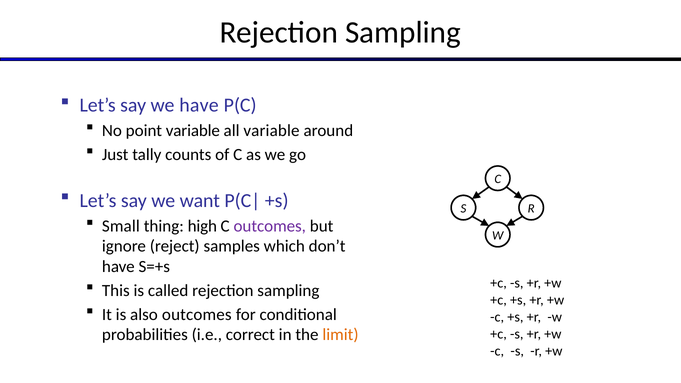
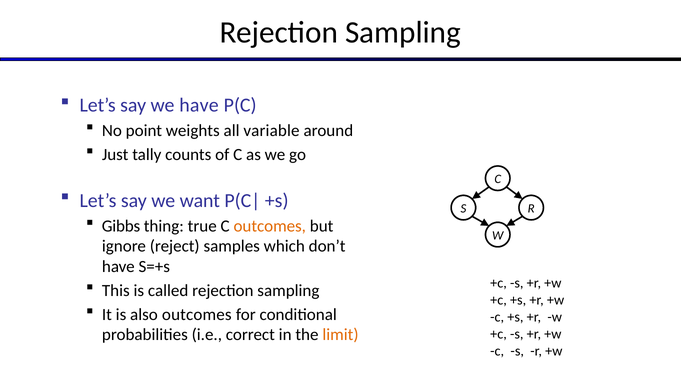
point variable: variable -> weights
Small: Small -> Gibbs
high: high -> true
outcomes at (270, 226) colour: purple -> orange
